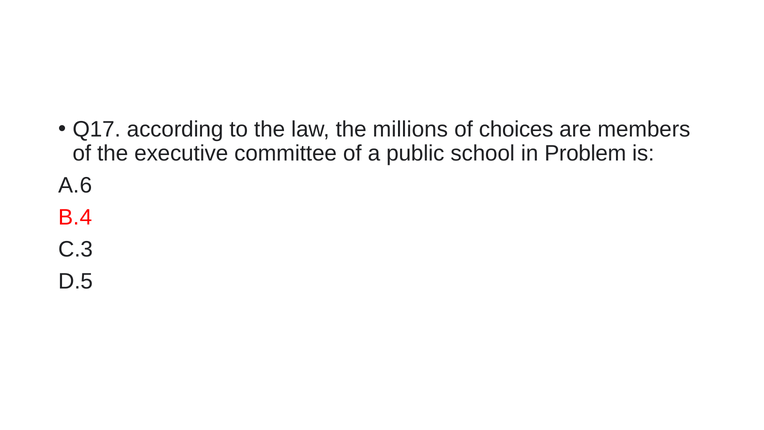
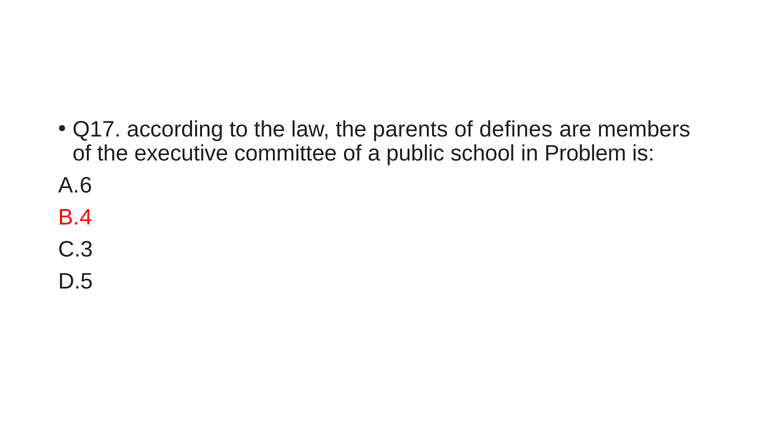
millions: millions -> parents
choices: choices -> defines
